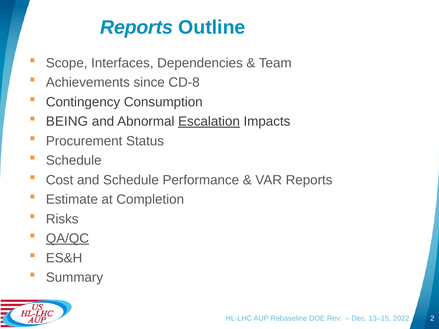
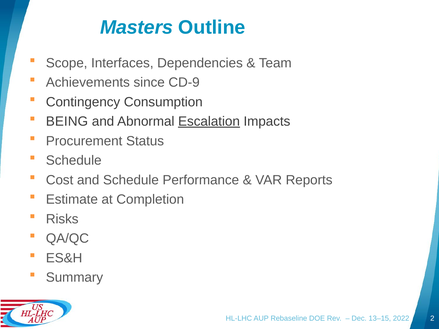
Reports at (137, 27): Reports -> Masters
CD-8: CD-8 -> CD-9
QA/QC underline: present -> none
